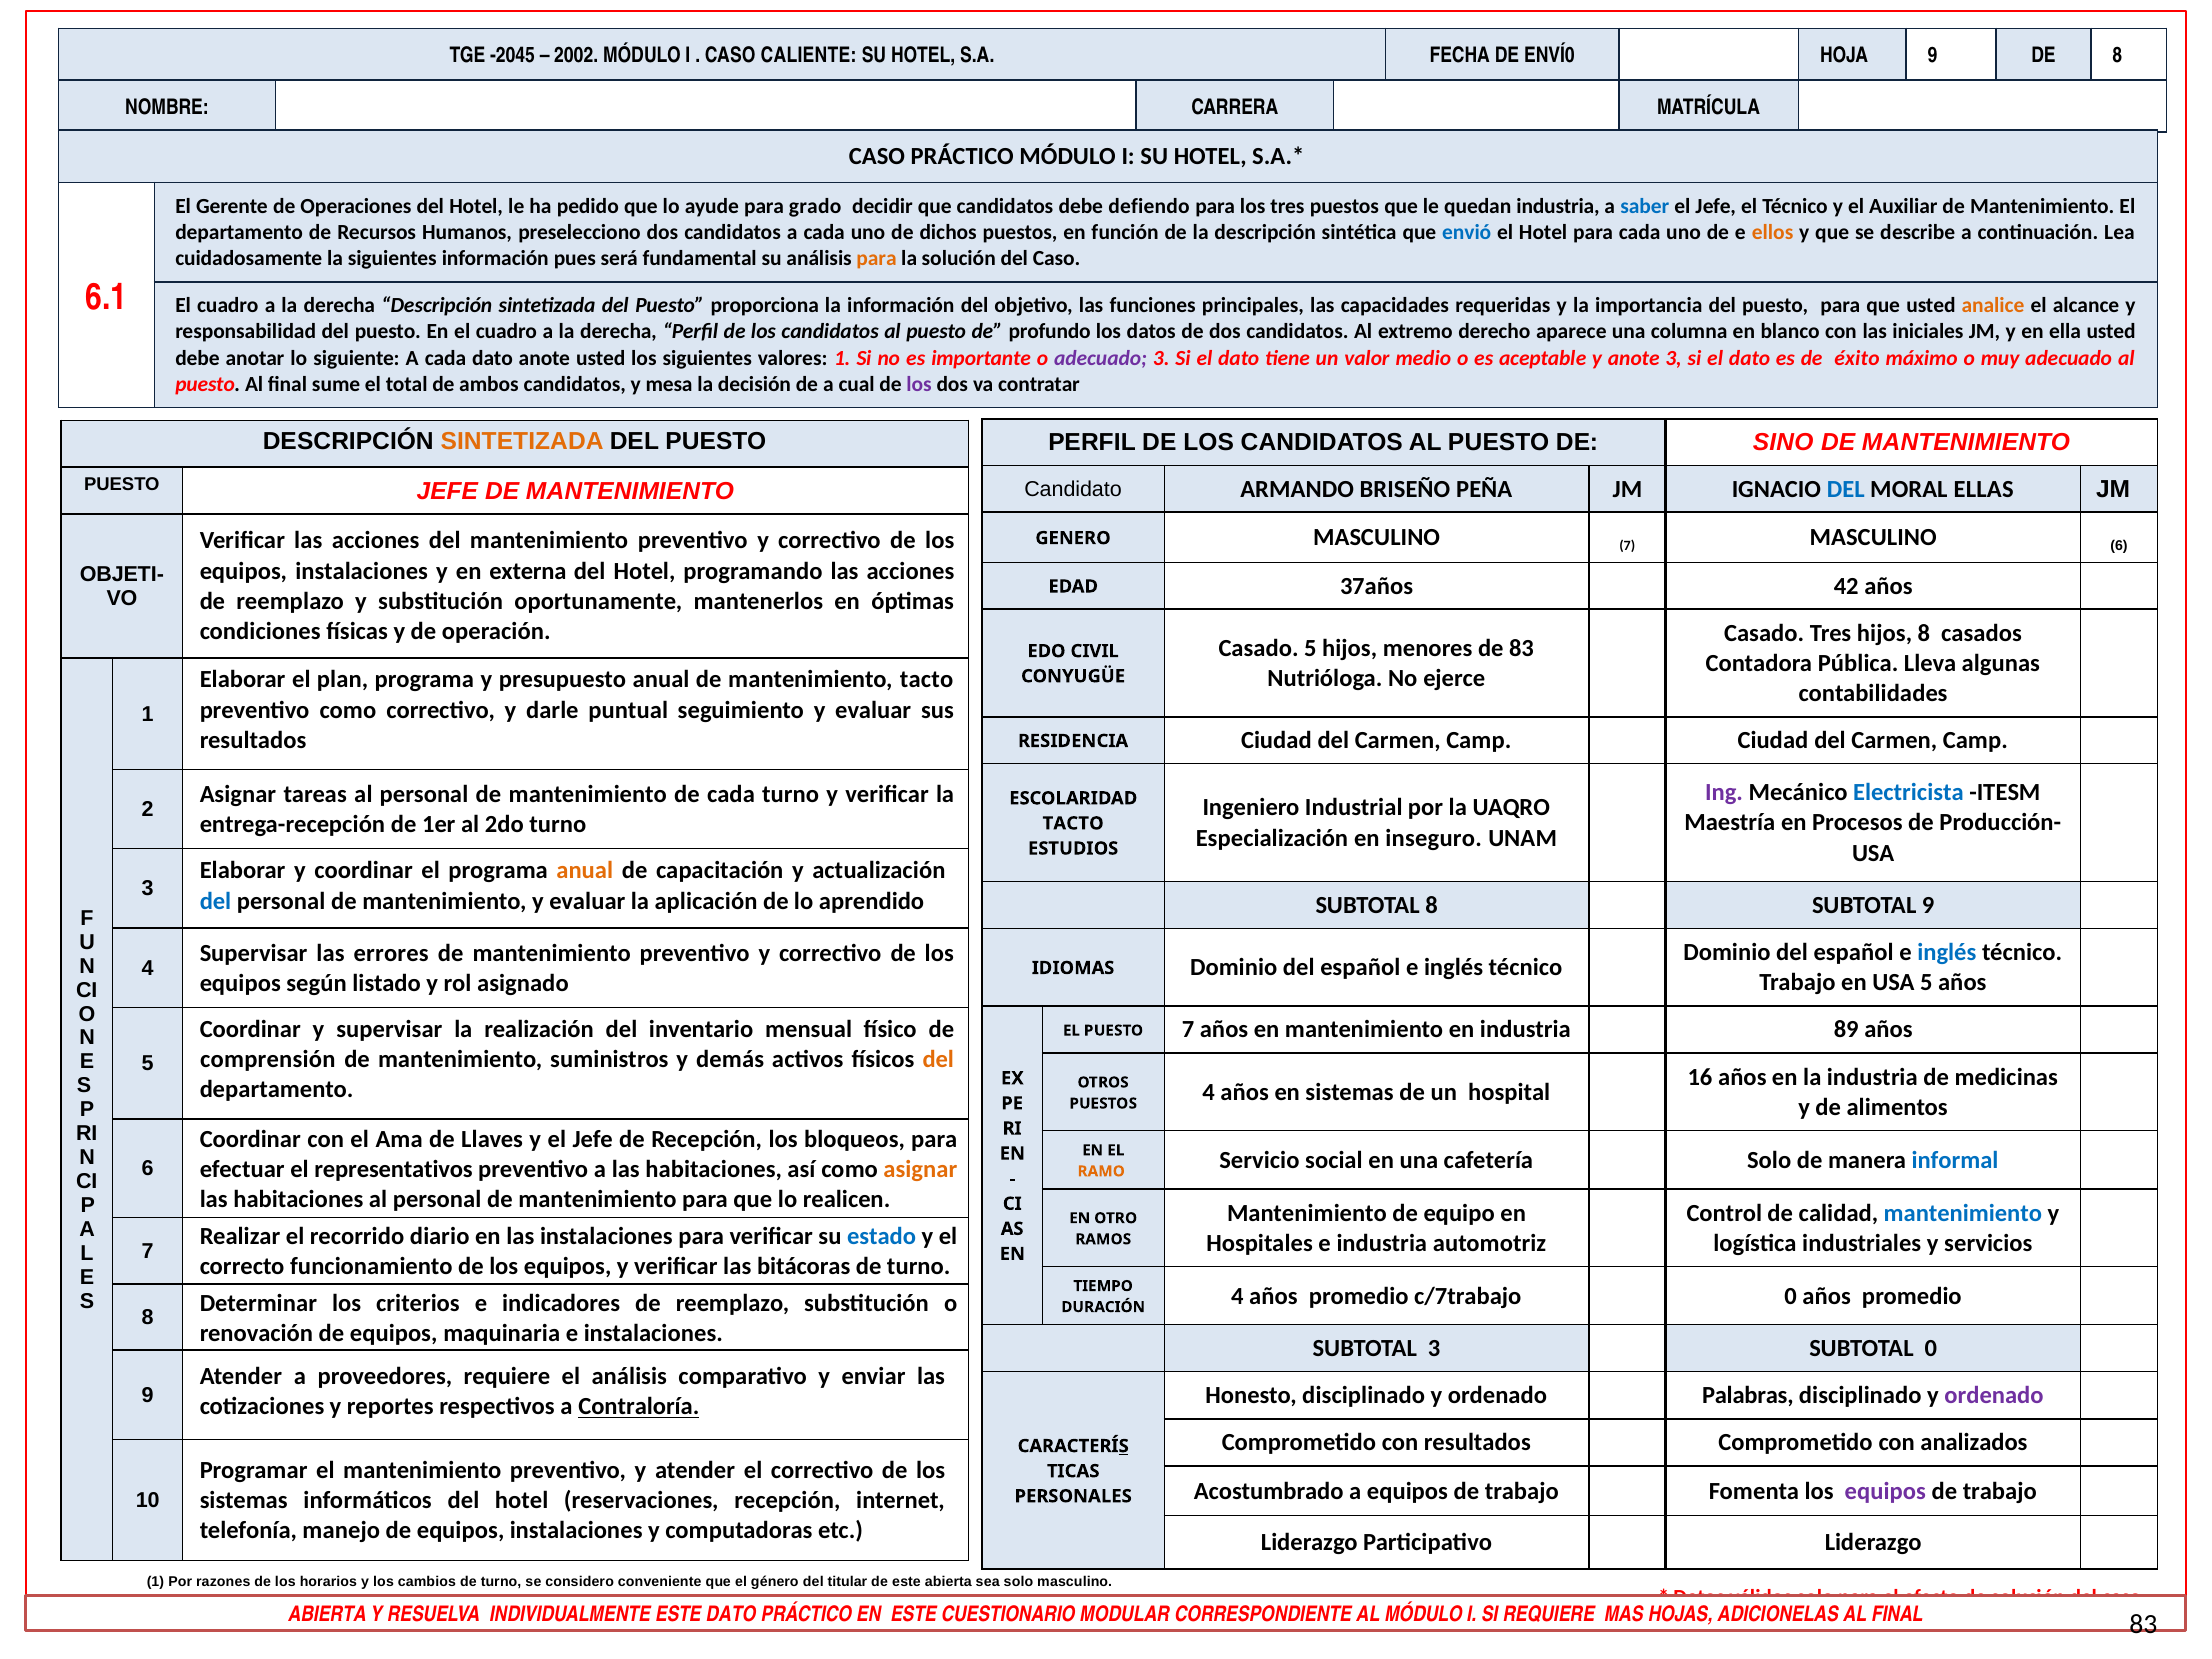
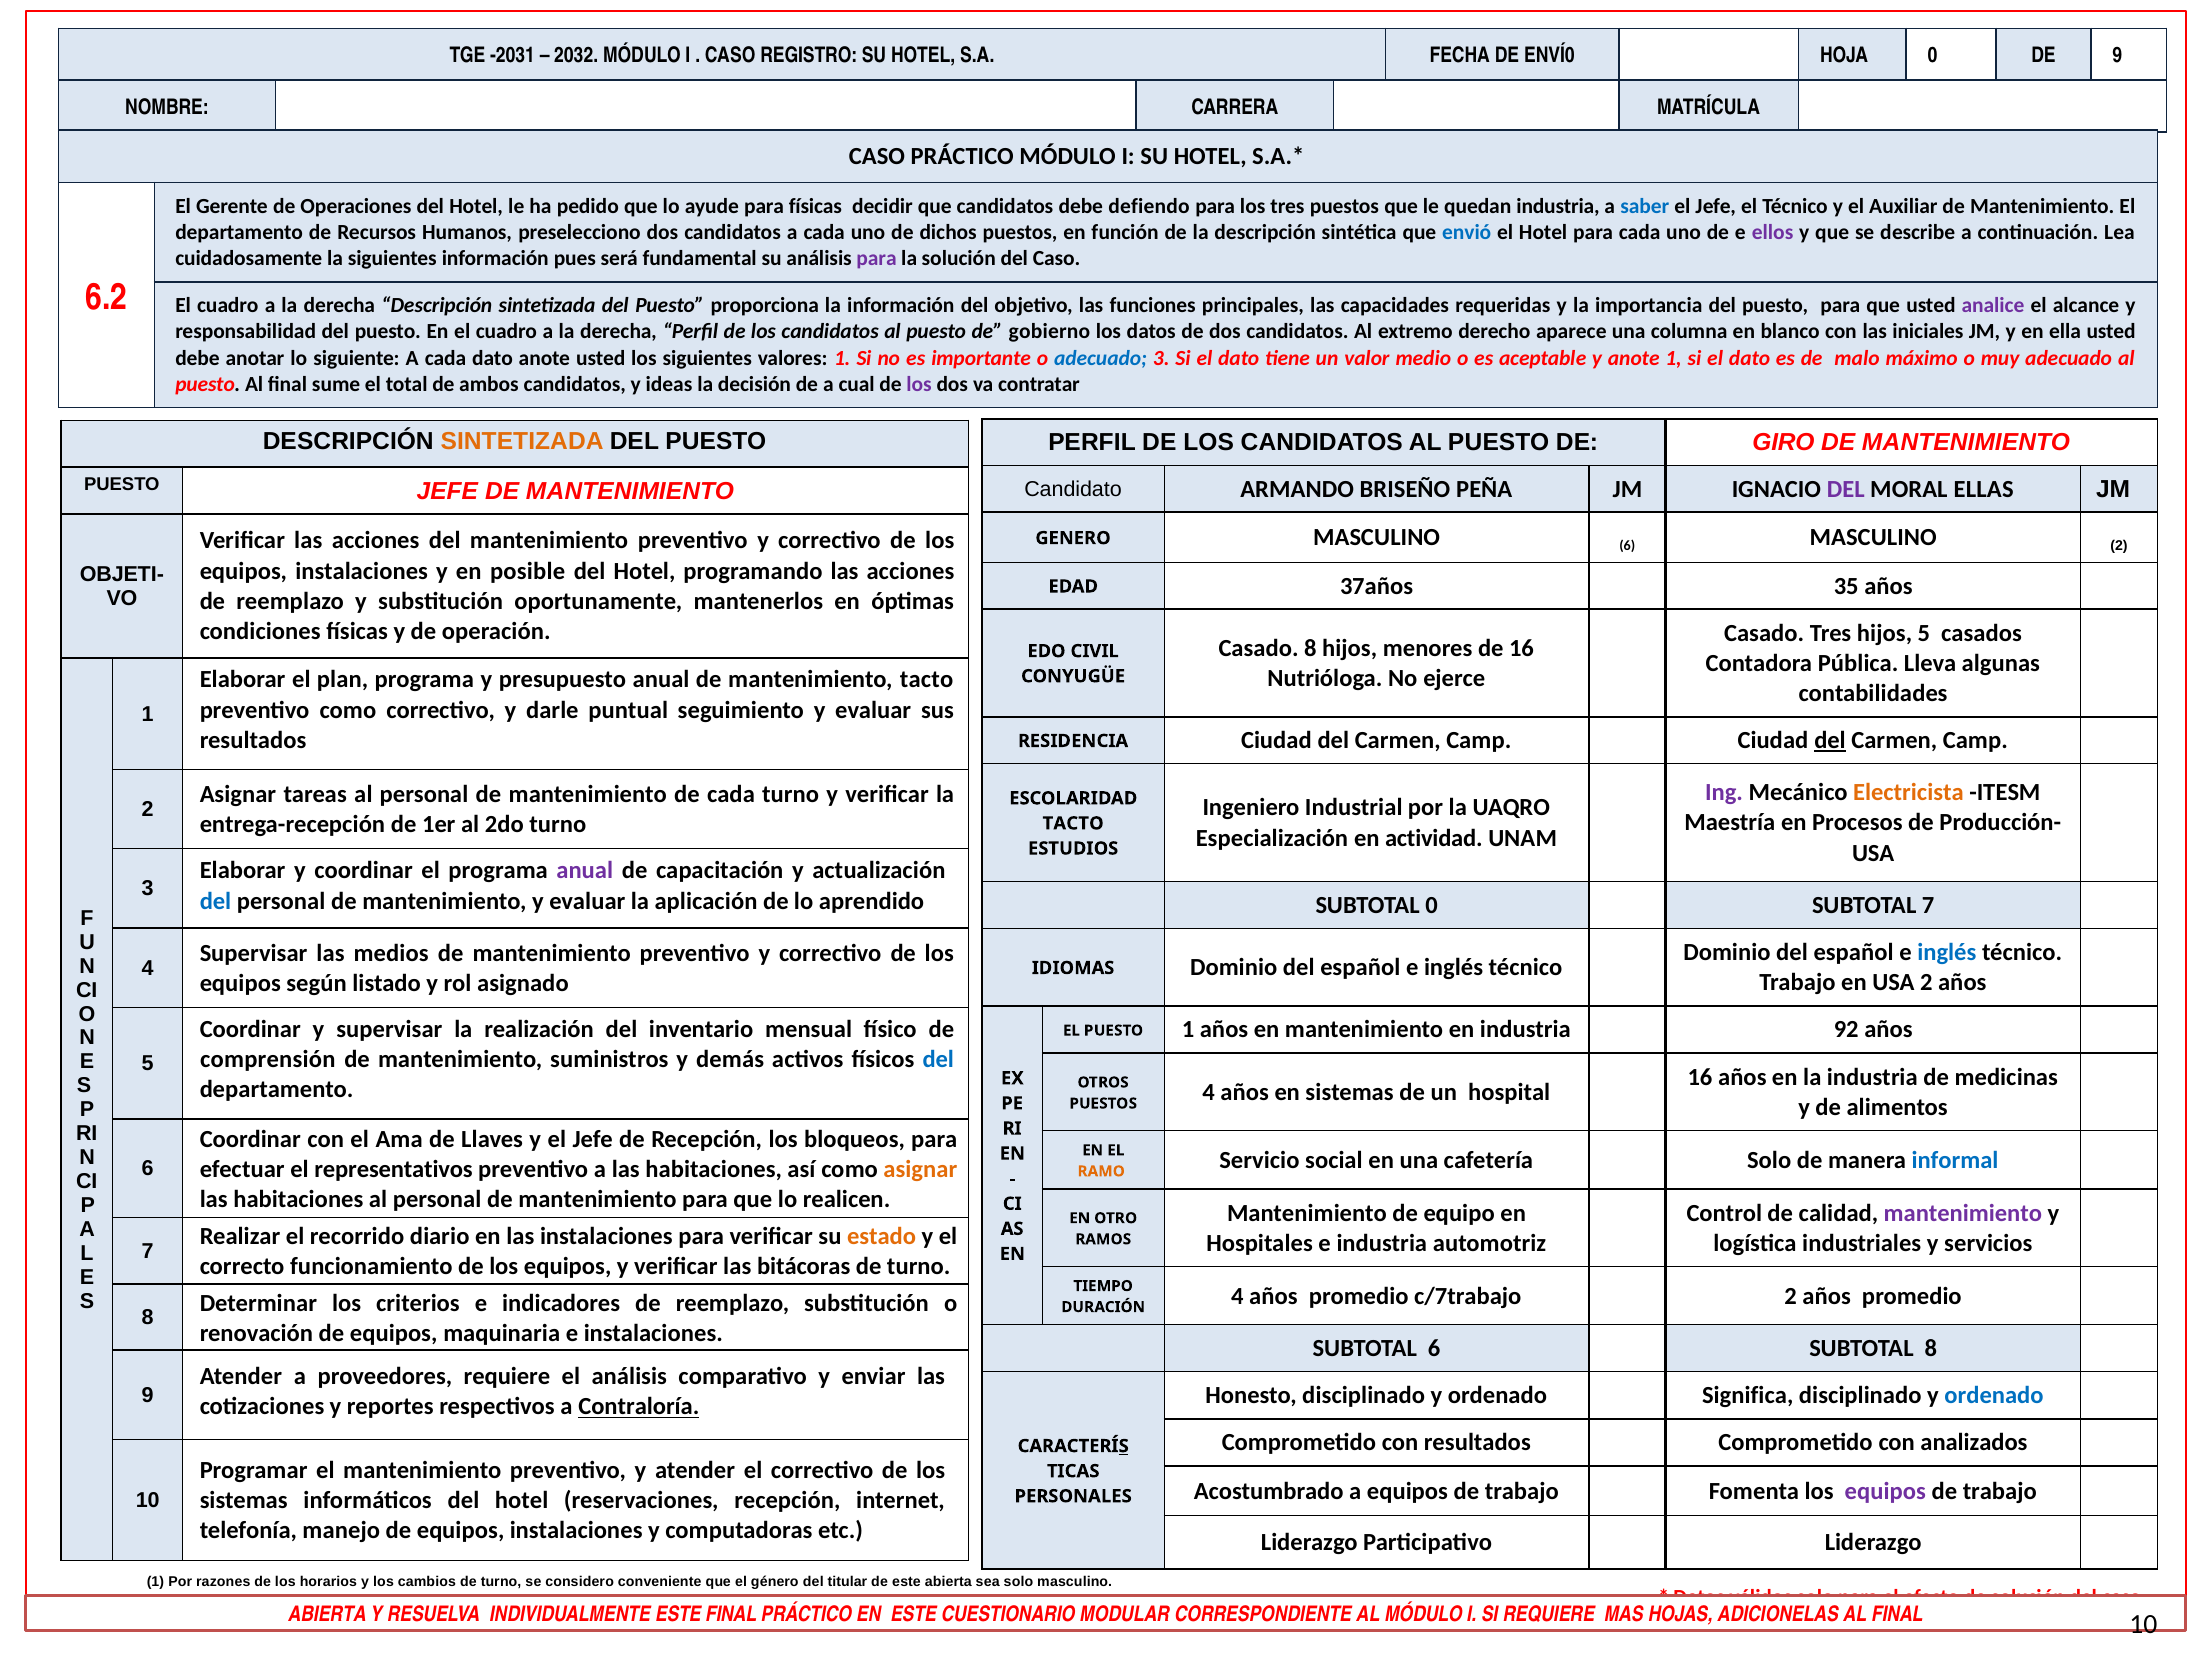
-2045: -2045 -> -2031
2002: 2002 -> 2032
CALIENTE: CALIENTE -> REGISTRO
HOJA 9: 9 -> 0
DE 8: 8 -> 9
para grado: grado -> físicas
ellos colour: orange -> purple
para at (877, 258) colour: orange -> purple
6.1: 6.1 -> 6.2
analice colour: orange -> purple
profundo: profundo -> gobierno
adecuado at (1101, 358) colour: purple -> blue
anote 3: 3 -> 1
éxito: éxito -> malo
mesa: mesa -> ideas
SINO: SINO -> GIRO
DEL at (1846, 489) colour: blue -> purple
MASCULINO 7: 7 -> 6
MASCULINO 6: 6 -> 2
externa: externa -> posible
42: 42 -> 35
hijos 8: 8 -> 5
Casado 5: 5 -> 8
de 83: 83 -> 16
del at (1830, 740) underline: none -> present
Electricista colour: blue -> orange
inseguro: inseguro -> actividad
anual at (585, 871) colour: orange -> purple
SUBTOTAL 8: 8 -> 0
SUBTOTAL 9: 9 -> 7
errores: errores -> medios
USA 5: 5 -> 2
PUESTO 7: 7 -> 1
89: 89 -> 92
del at (938, 1059) colour: orange -> blue
mantenimiento at (1963, 1213) colour: blue -> purple
estado colour: blue -> orange
c/7trabajo 0: 0 -> 2
SUBTOTAL 3: 3 -> 6
SUBTOTAL 0: 0 -> 8
Palabras: Palabras -> Significa
ordenado at (1994, 1396) colour: purple -> blue
ESTE DATO: DATO -> FINAL
FINAL 83: 83 -> 10
